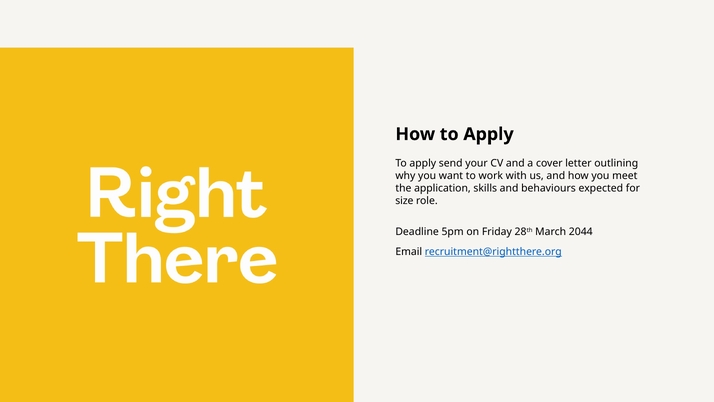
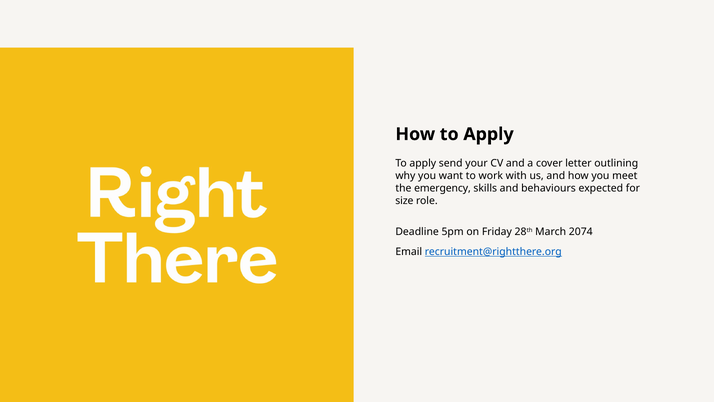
application: application -> emergency
2044: 2044 -> 2074
